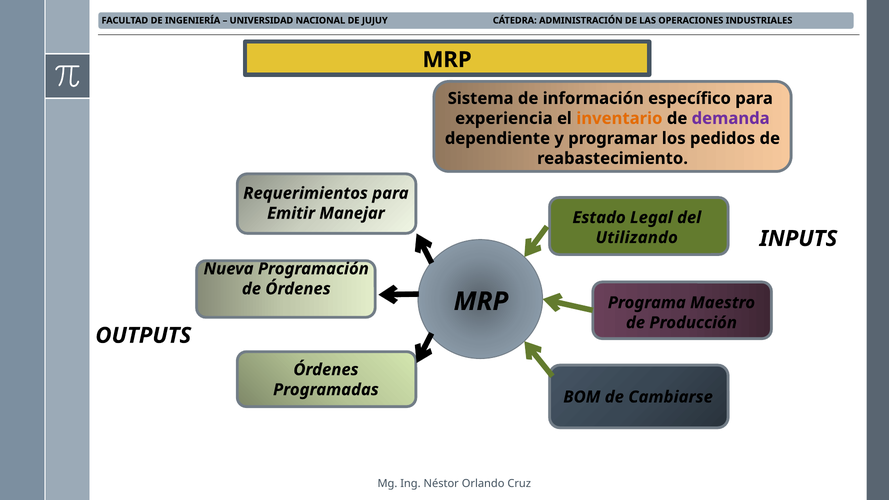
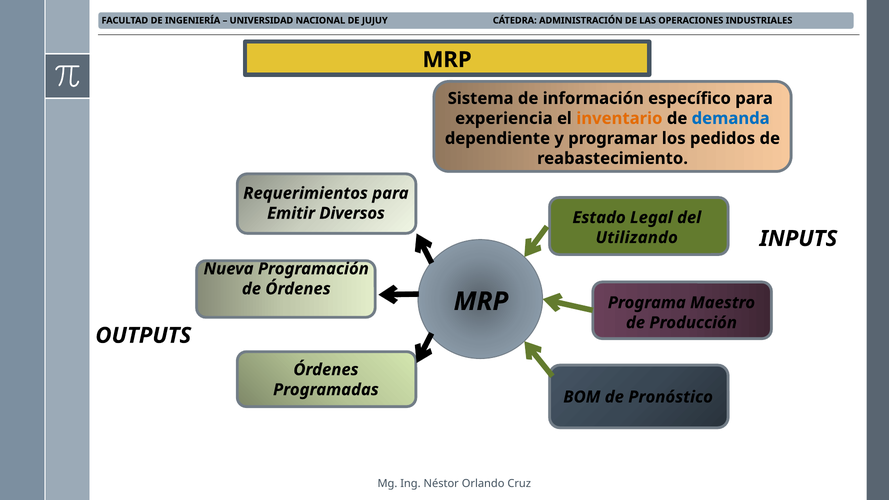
demanda colour: purple -> blue
Manejar: Manejar -> Diversos
Cambiarse: Cambiarse -> Pronóstico
